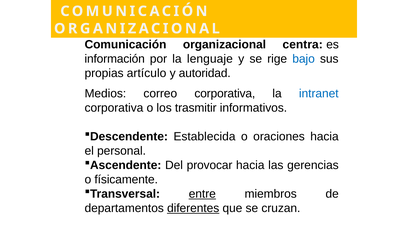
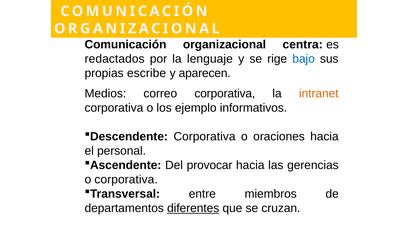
información: información -> redactados
artículo: artículo -> escribe
autoridad: autoridad -> aparecen
intranet colour: blue -> orange
trasmitir: trasmitir -> ejemplo
Establecida at (204, 136): Establecida -> Corporativa
o físicamente: físicamente -> corporativa
entre underline: present -> none
